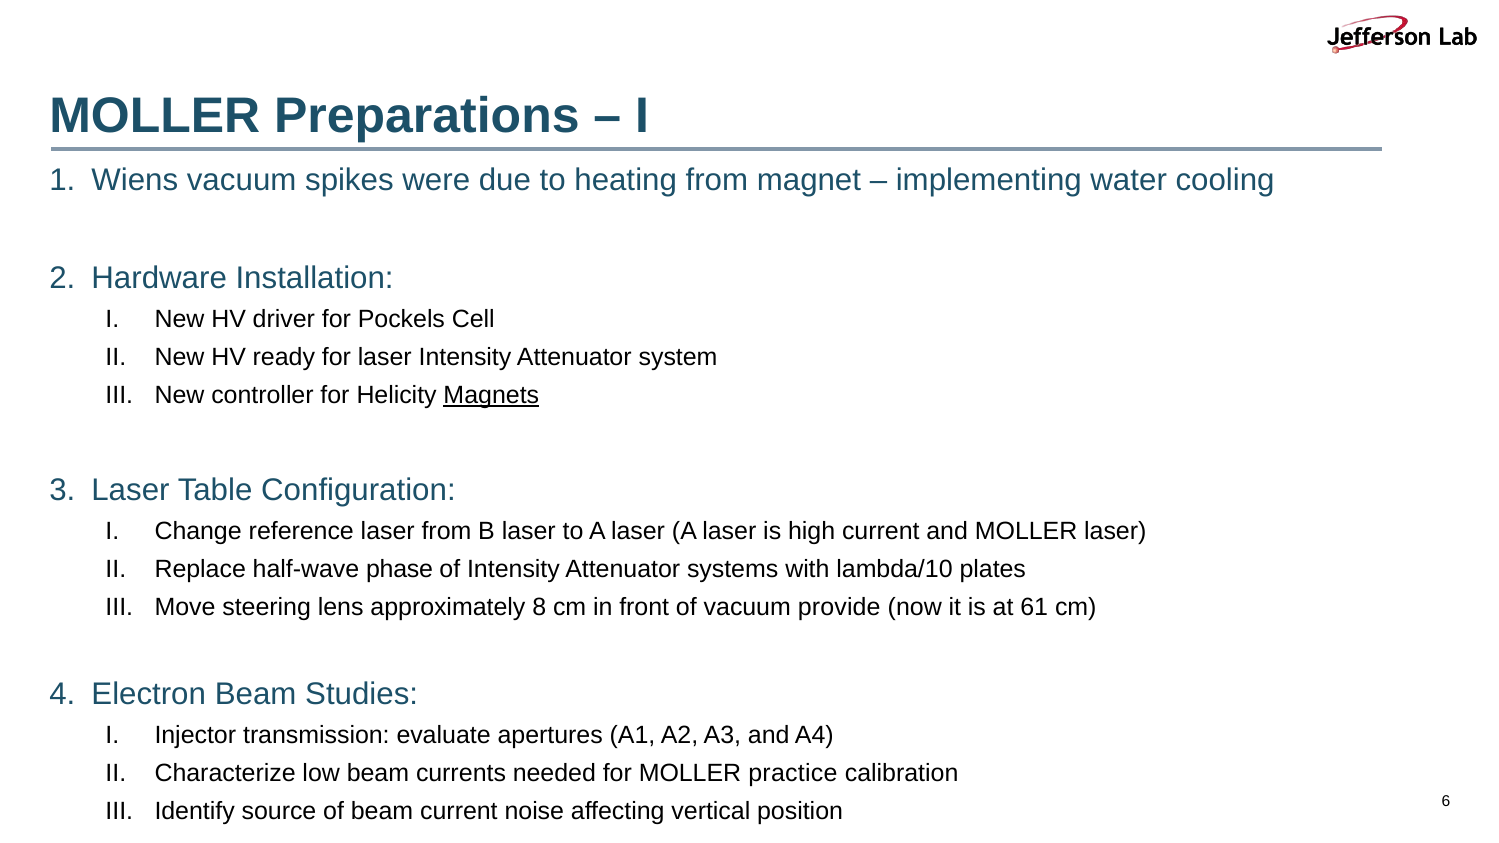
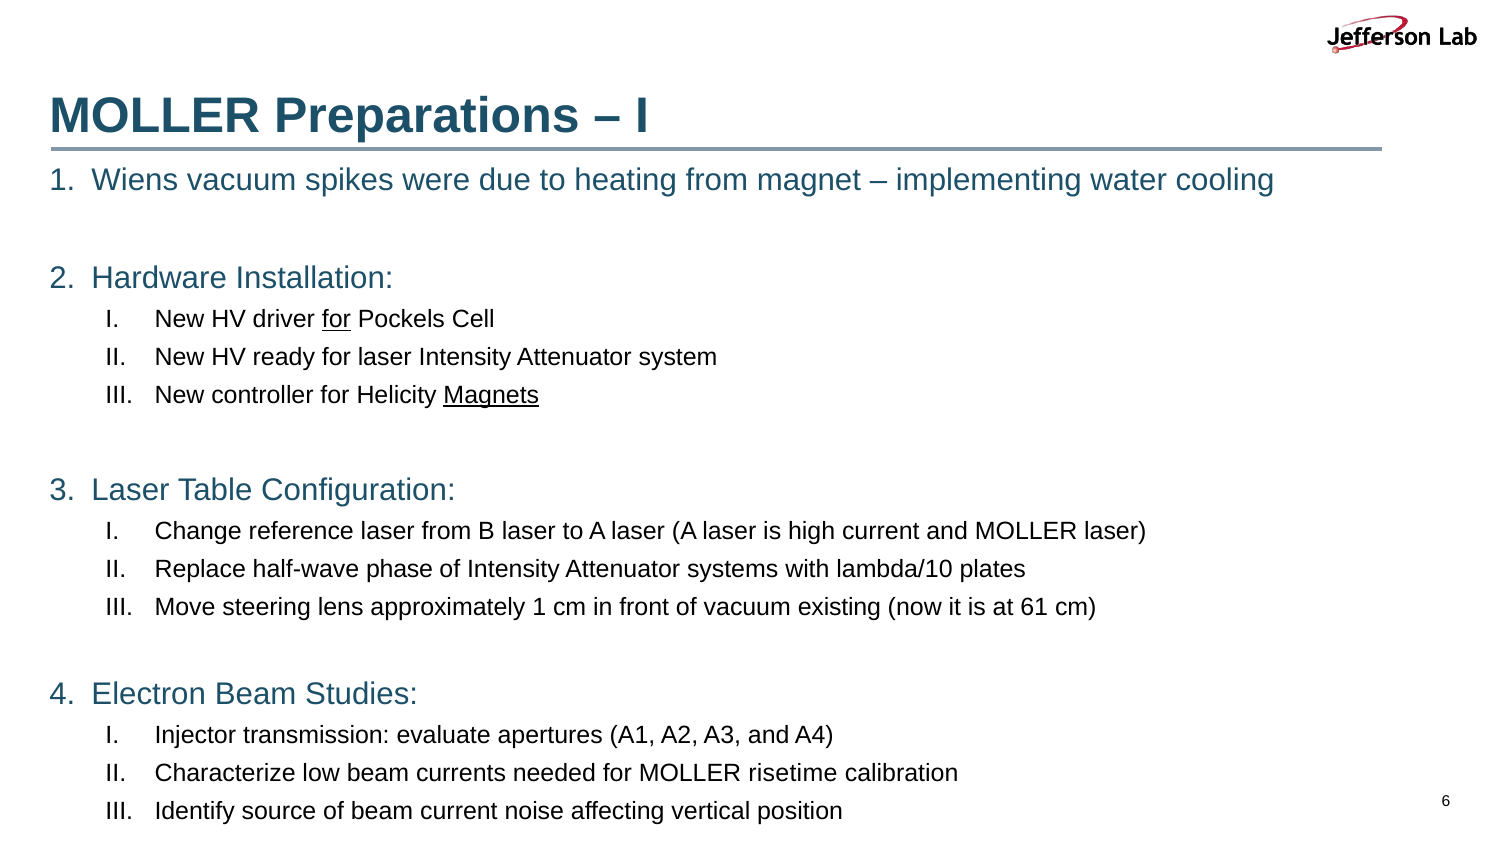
for at (336, 320) underline: none -> present
approximately 8: 8 -> 1
provide: provide -> existing
practice: practice -> risetime
